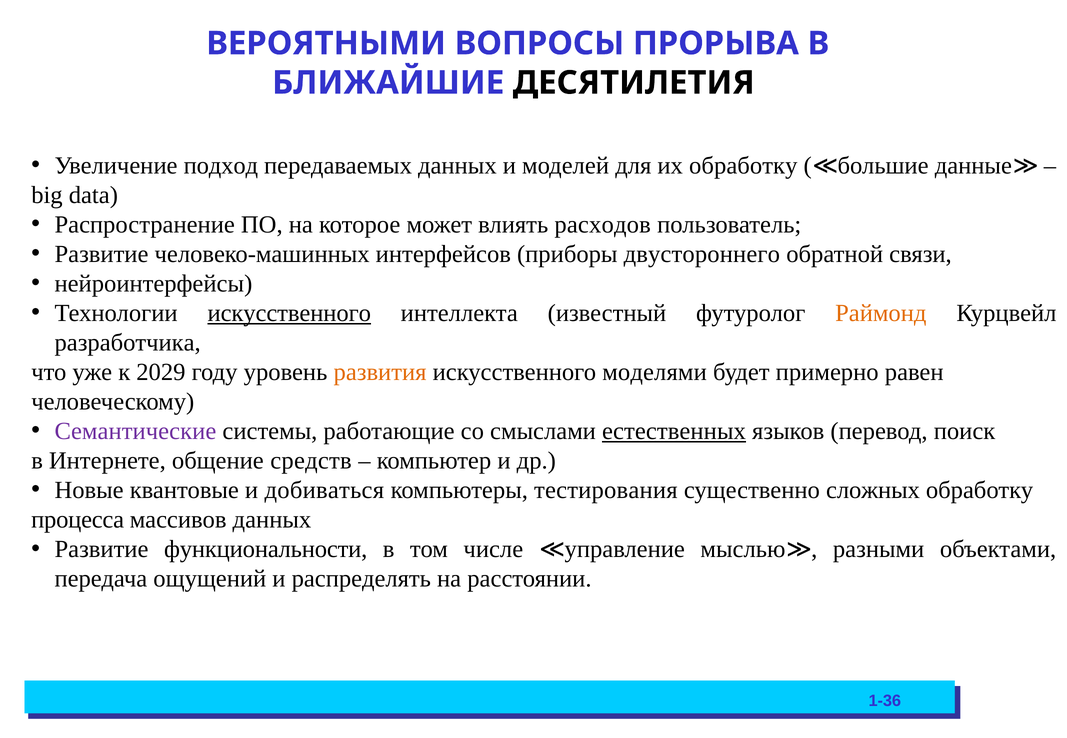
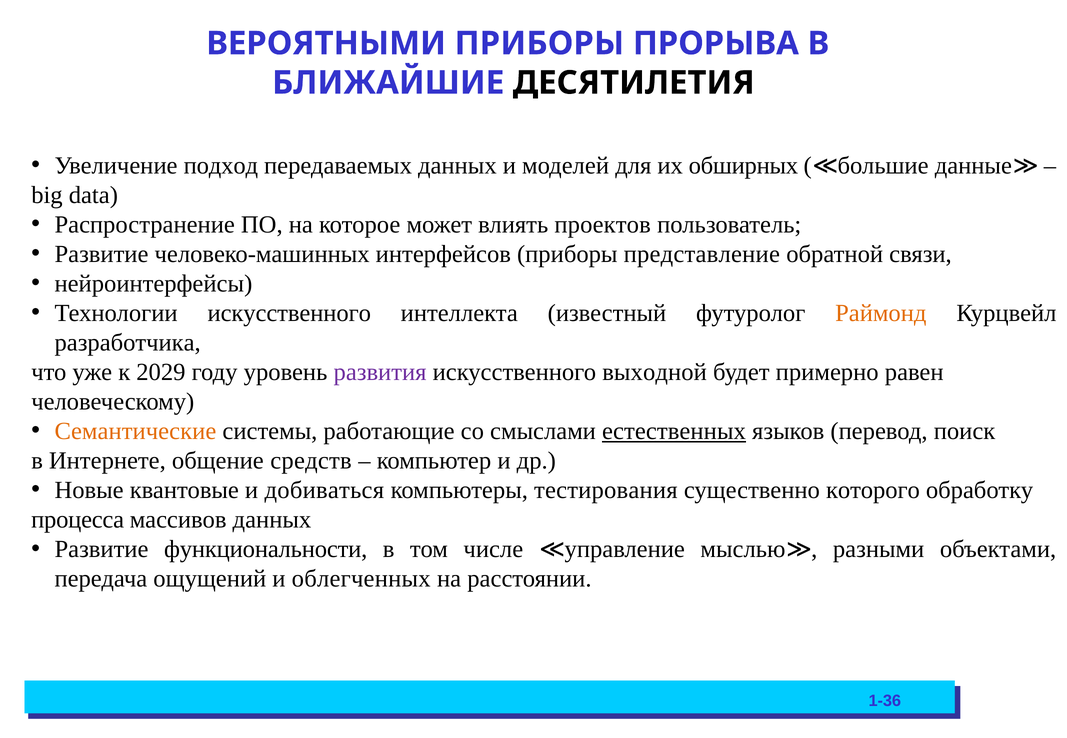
ВЕРОЯТНЫМИ ВОПРОСЫ: ВОПРОСЫ -> ПРИБОРЫ
их обработку: обработку -> обширных
расходов: расходов -> проектов
двустороннего: двустороннего -> представление
искусственного at (289, 313) underline: present -> none
развития colour: orange -> purple
моделями: моделями -> выходной
Семантические colour: purple -> orange
сложных: сложных -> которого
распределять: распределять -> облегченных
